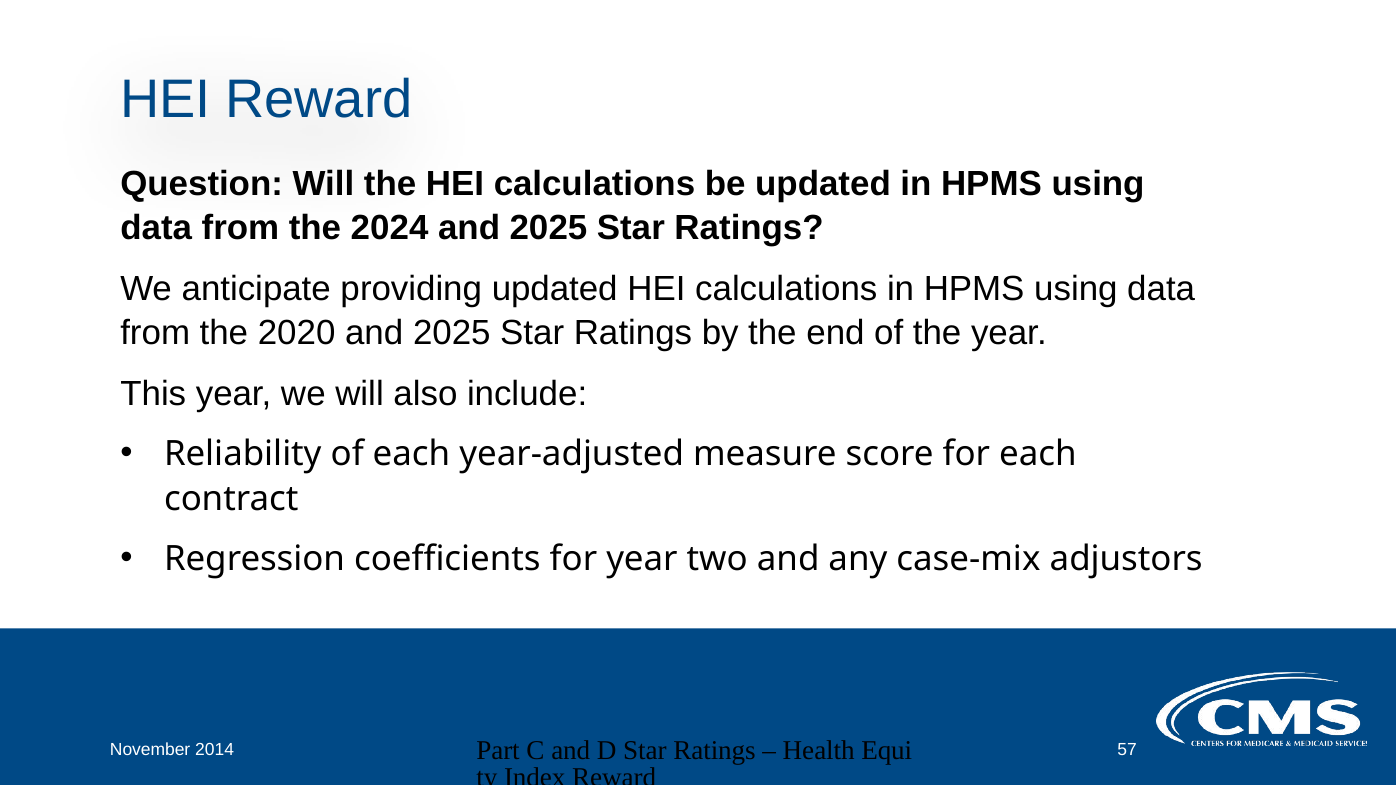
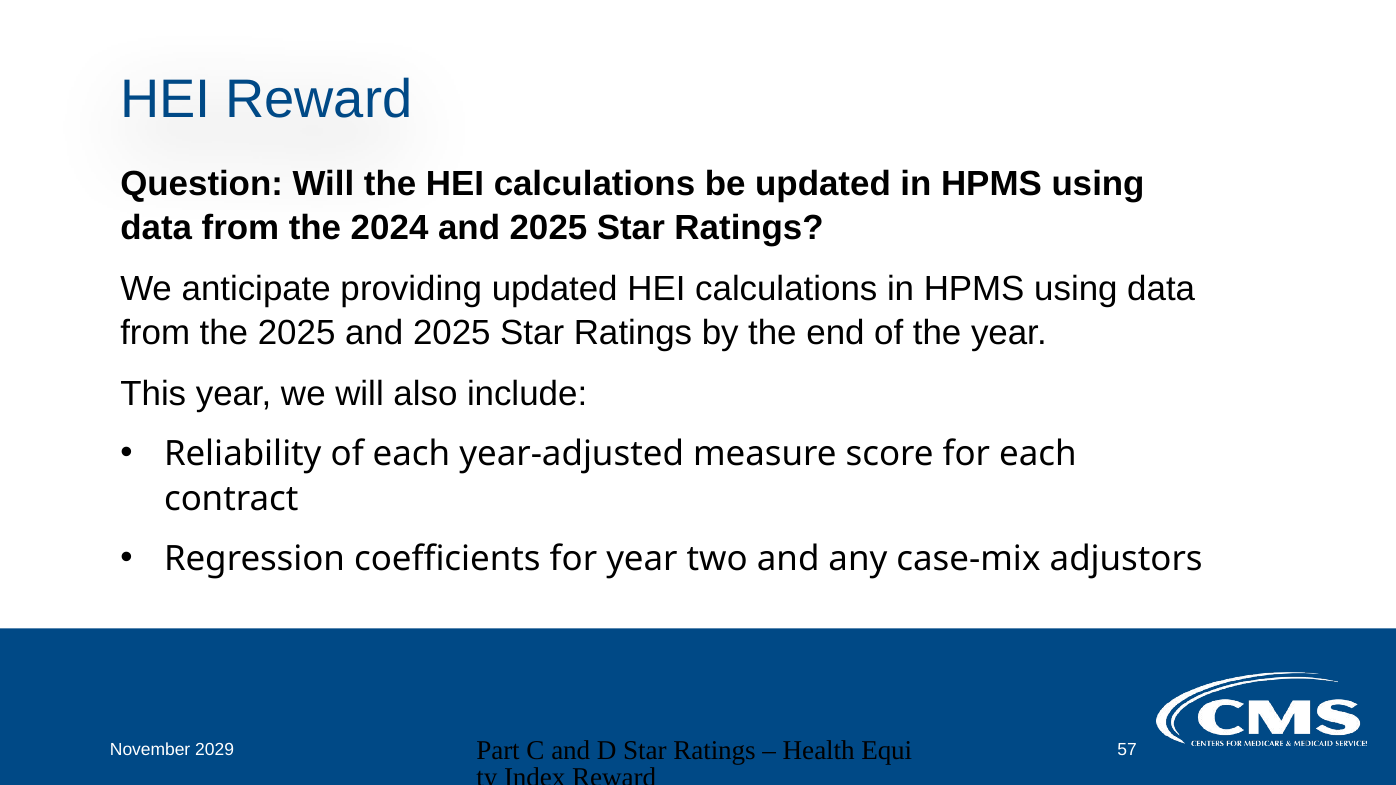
the 2020: 2020 -> 2025
2014: 2014 -> 2029
